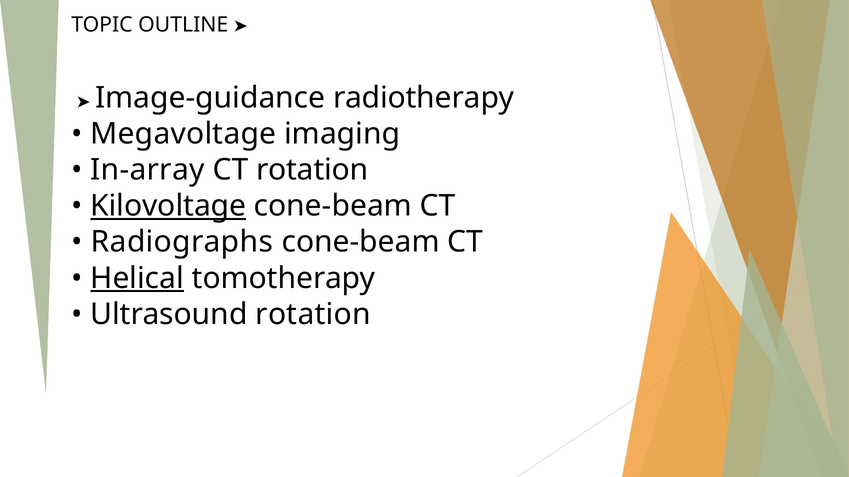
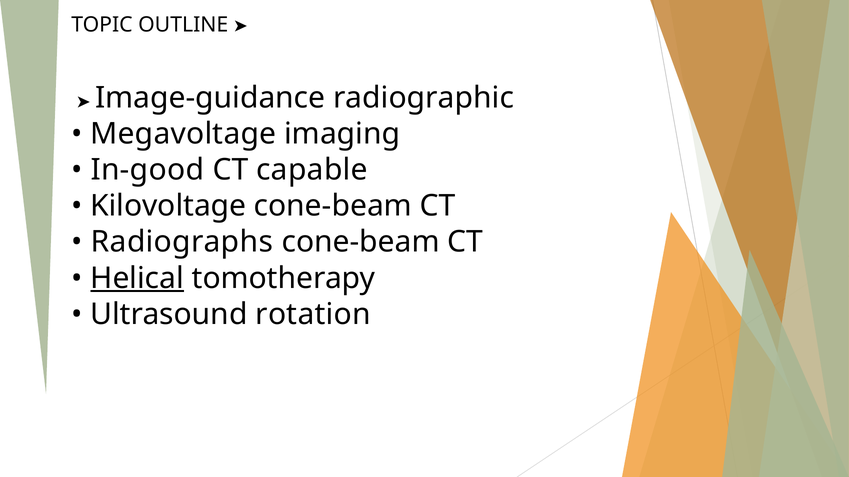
radiotherapy: radiotherapy -> radiographic
In-array: In-array -> In-good
CT rotation: rotation -> capable
Kilovoltage underline: present -> none
